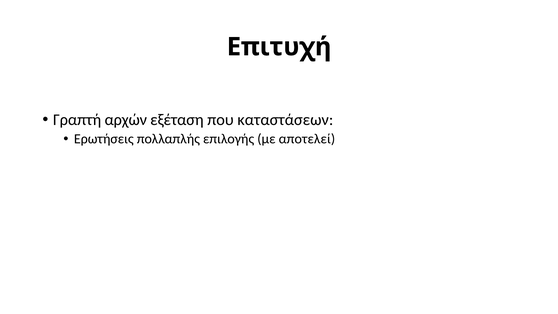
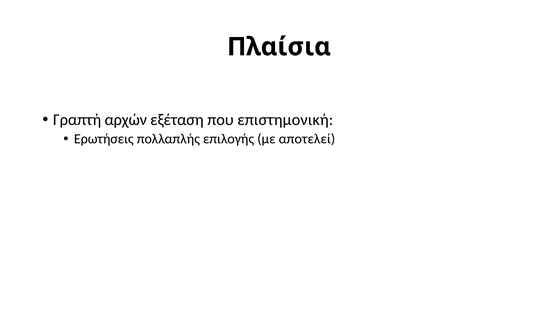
Επιτυχή: Επιτυχή -> Πλαίσια
καταστάσεων: καταστάσεων -> επιστημονική
